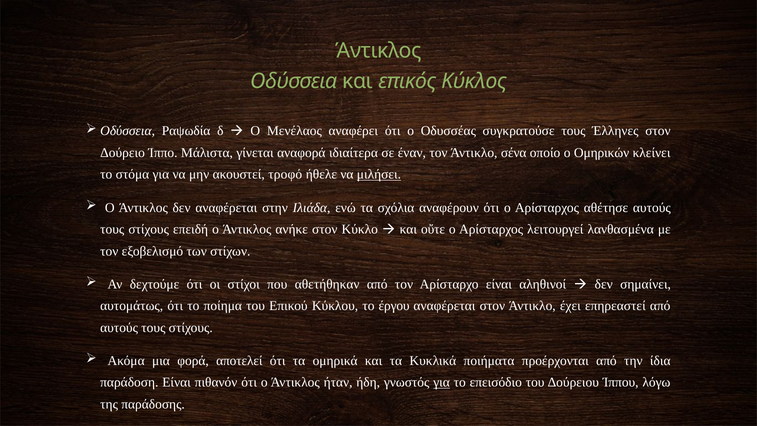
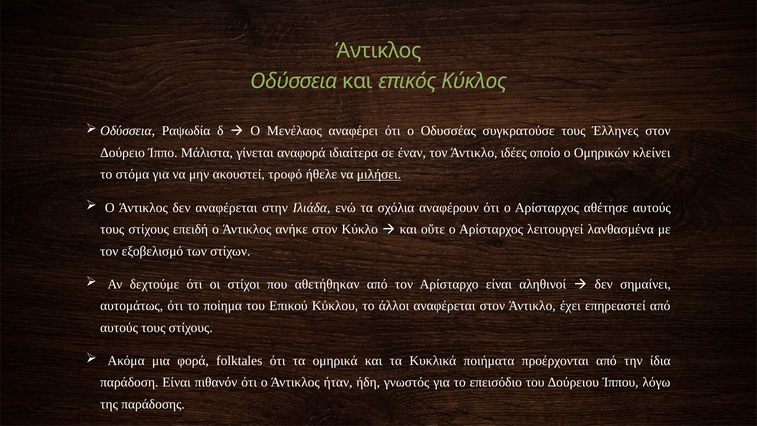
σένα: σένα -> ιδέες
έργου: έργου -> άλλοι
αποτελεί: αποτελεί -> folktales
για at (442, 382) underline: present -> none
